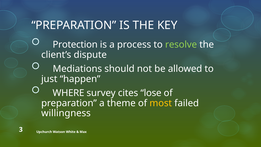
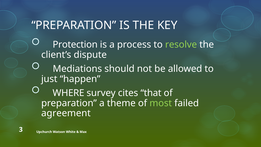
lose: lose -> that
most colour: yellow -> light green
willingness: willingness -> agreement
